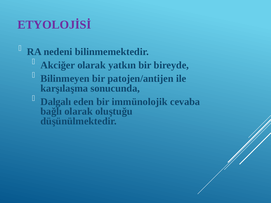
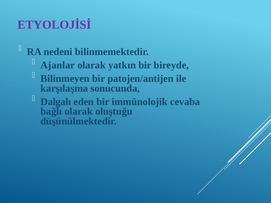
Akciğer: Akciğer -> Ajanlar
